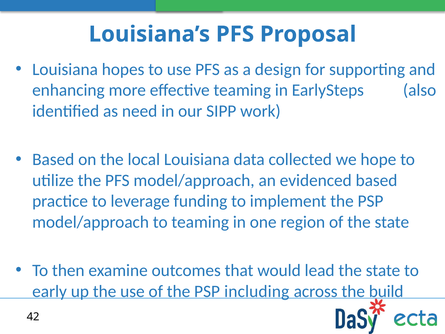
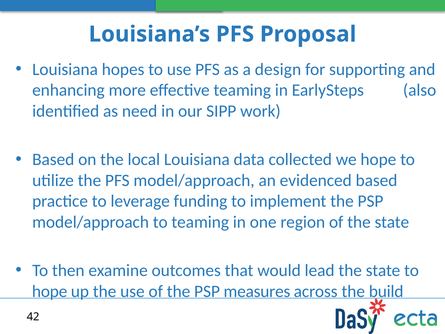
early at (50, 291): early -> hope
including: including -> measures
